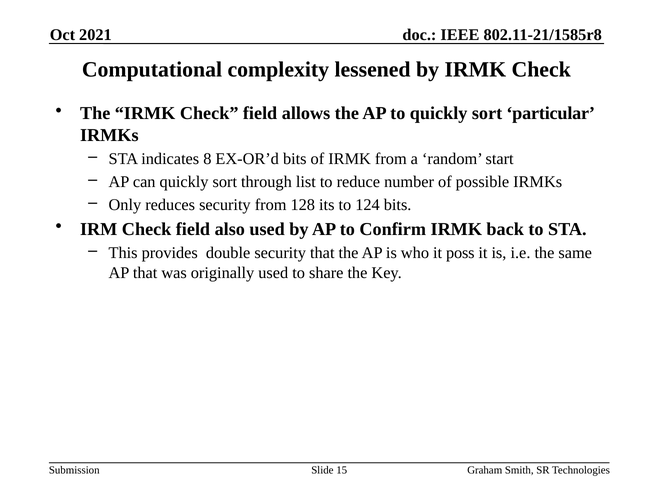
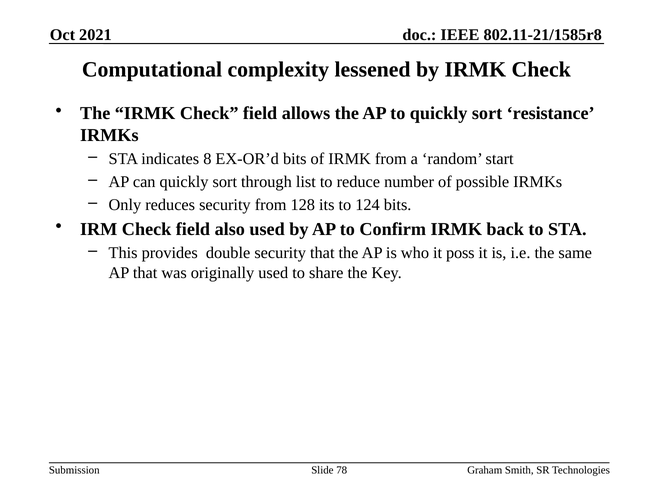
particular: particular -> resistance
15: 15 -> 78
